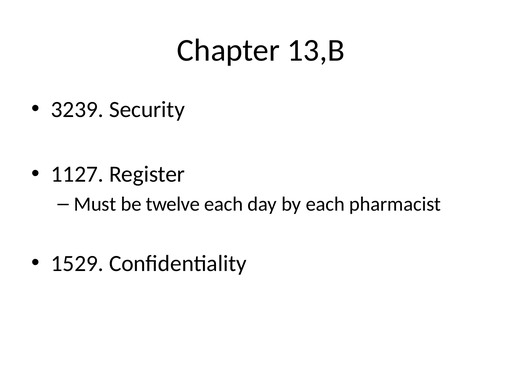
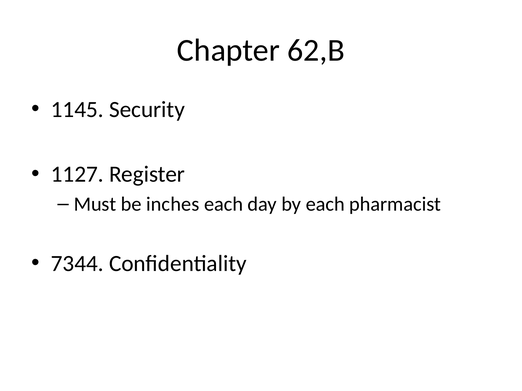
13,B: 13,B -> 62,B
3239: 3239 -> 1145
twelve: twelve -> inches
1529: 1529 -> 7344
